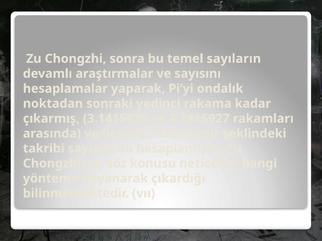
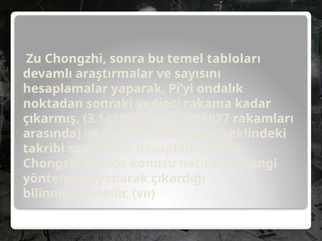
sayıların: sayıların -> tabloları
